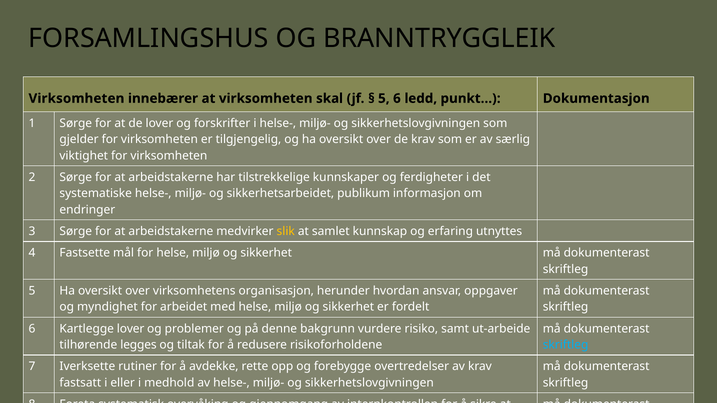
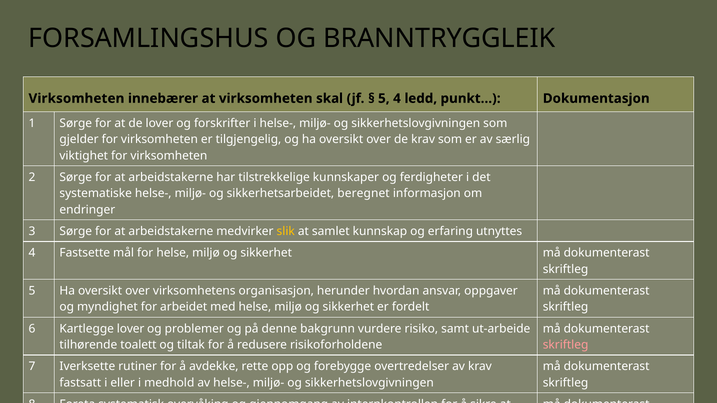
5 6: 6 -> 4
publikum: publikum -> beregnet
legges: legges -> toalett
skriftleg at (566, 345) colour: light blue -> pink
